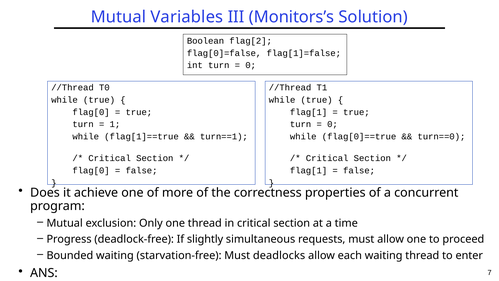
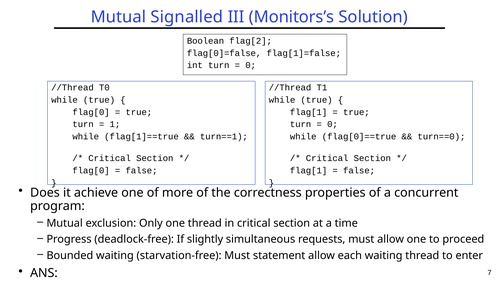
Variables: Variables -> Signalled
deadlocks: deadlocks -> statement
